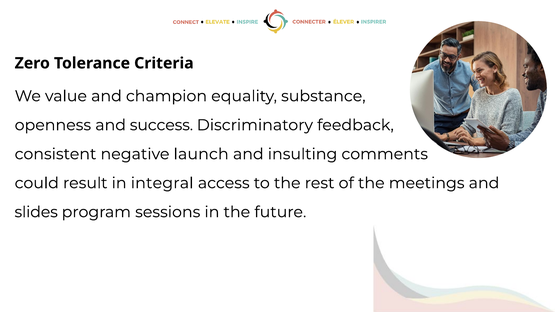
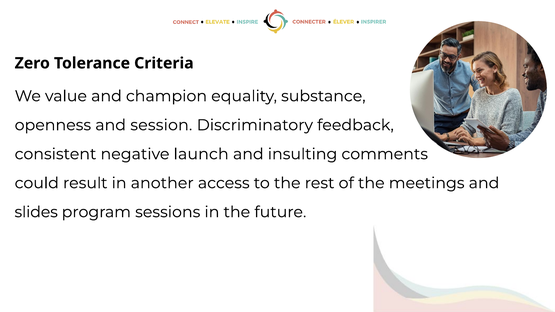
success: success -> session
integral: integral -> another
